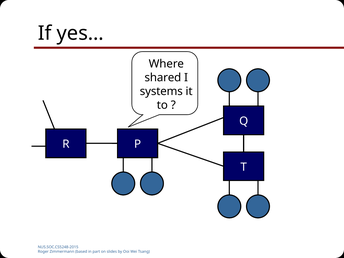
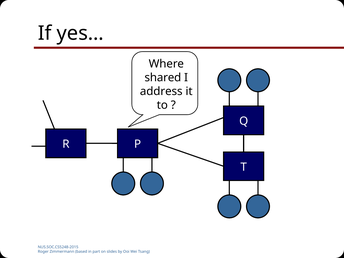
systems: systems -> address
